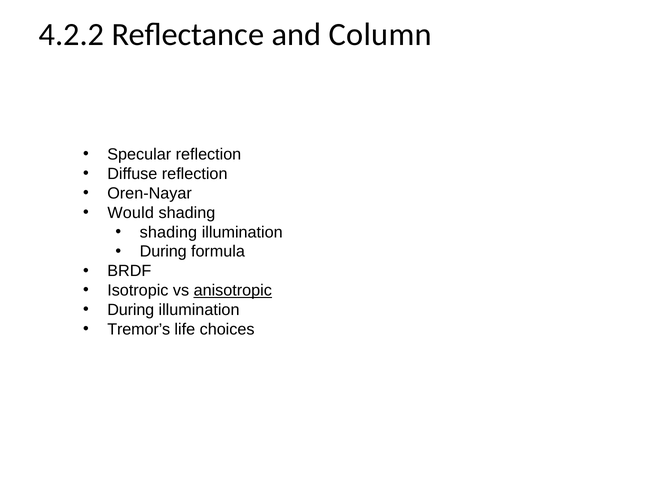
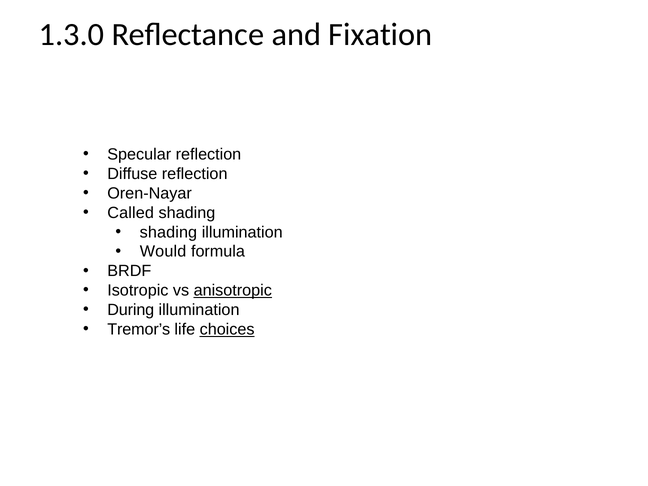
4.2.2: 4.2.2 -> 1.3.0
Column: Column -> Fixation
Would: Would -> Called
During at (163, 252): During -> Would
choices underline: none -> present
